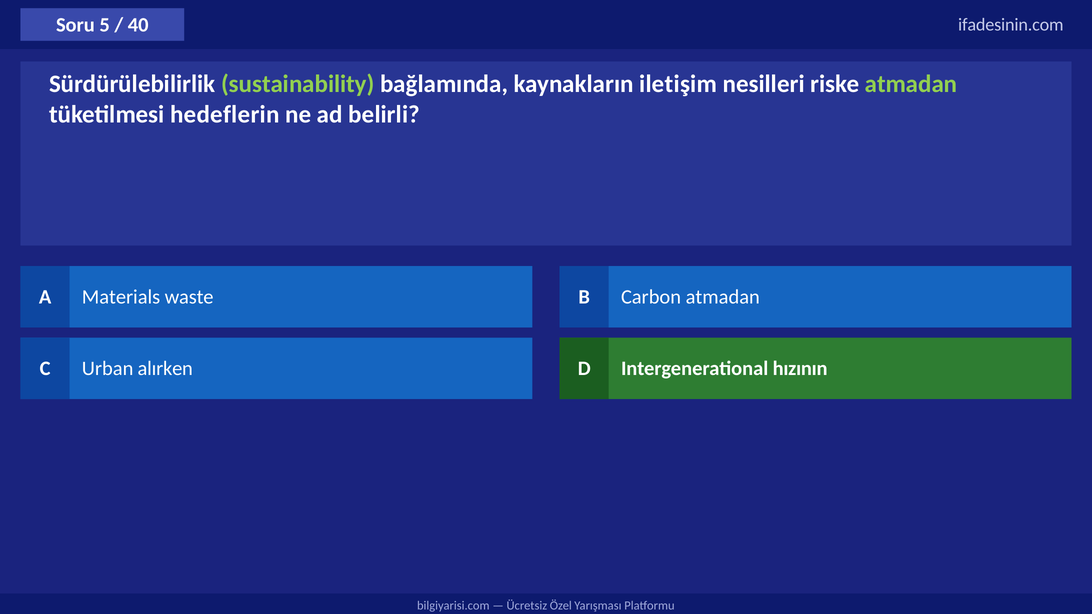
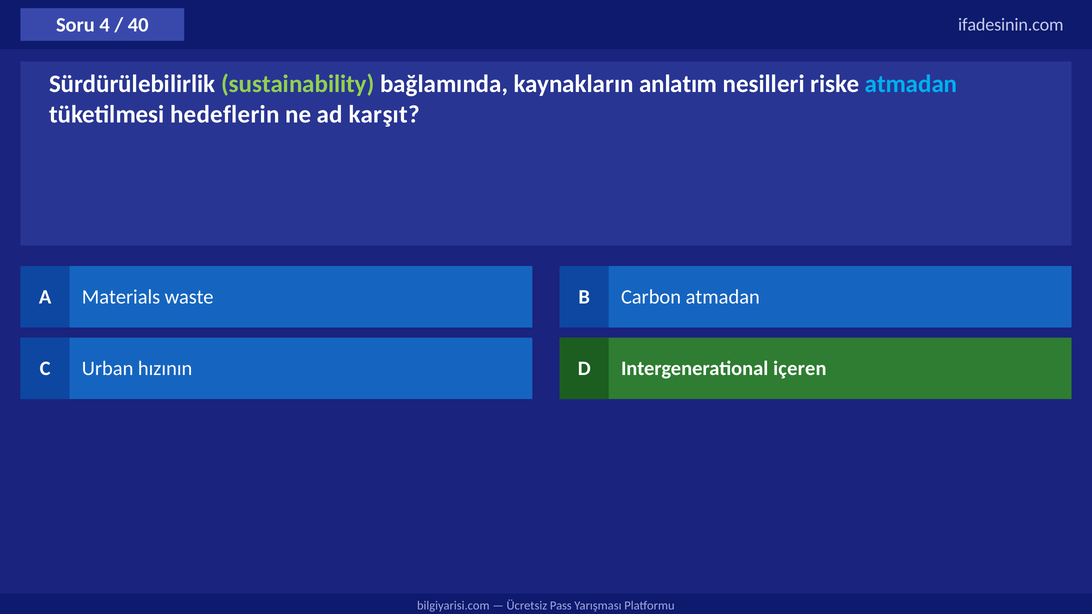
5: 5 -> 4
iletişim: iletişim -> anlatım
atmadan at (911, 84) colour: light green -> light blue
belirli: belirli -> karşıt
alırken: alırken -> hızının
hızının: hızının -> içeren
Özel: Özel -> Pass
